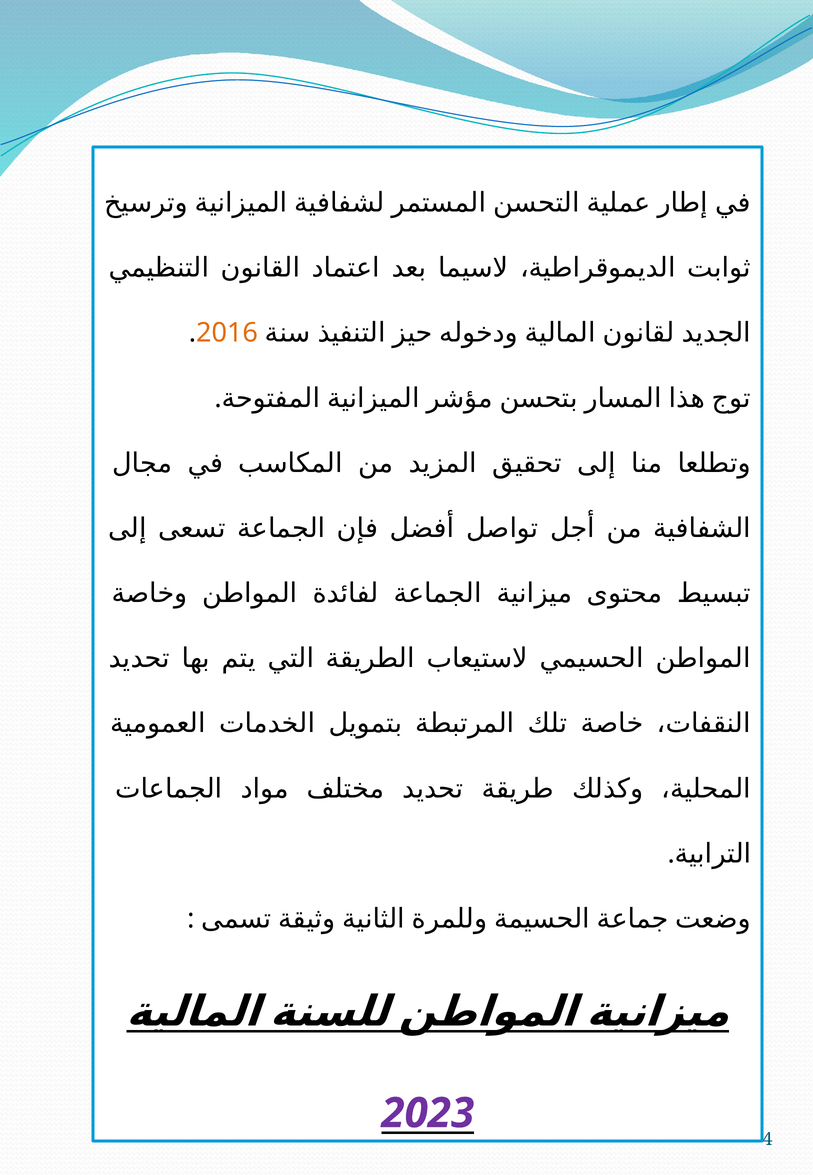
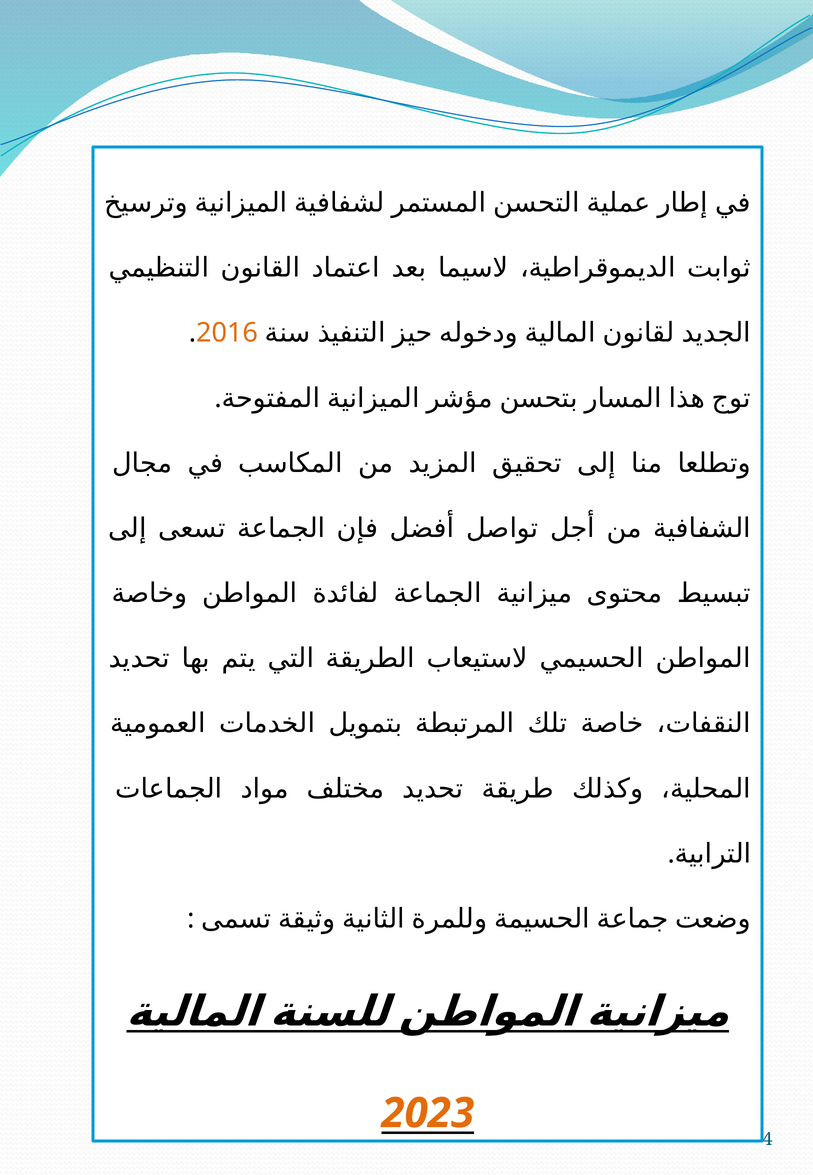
2023 colour: purple -> orange
